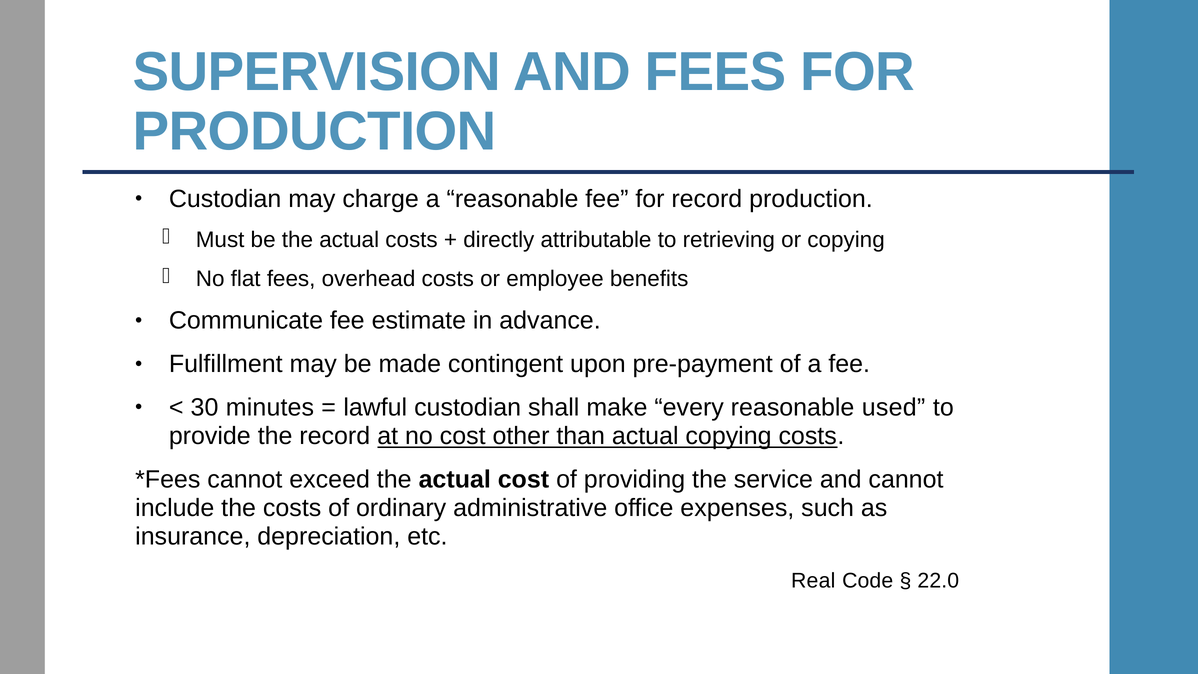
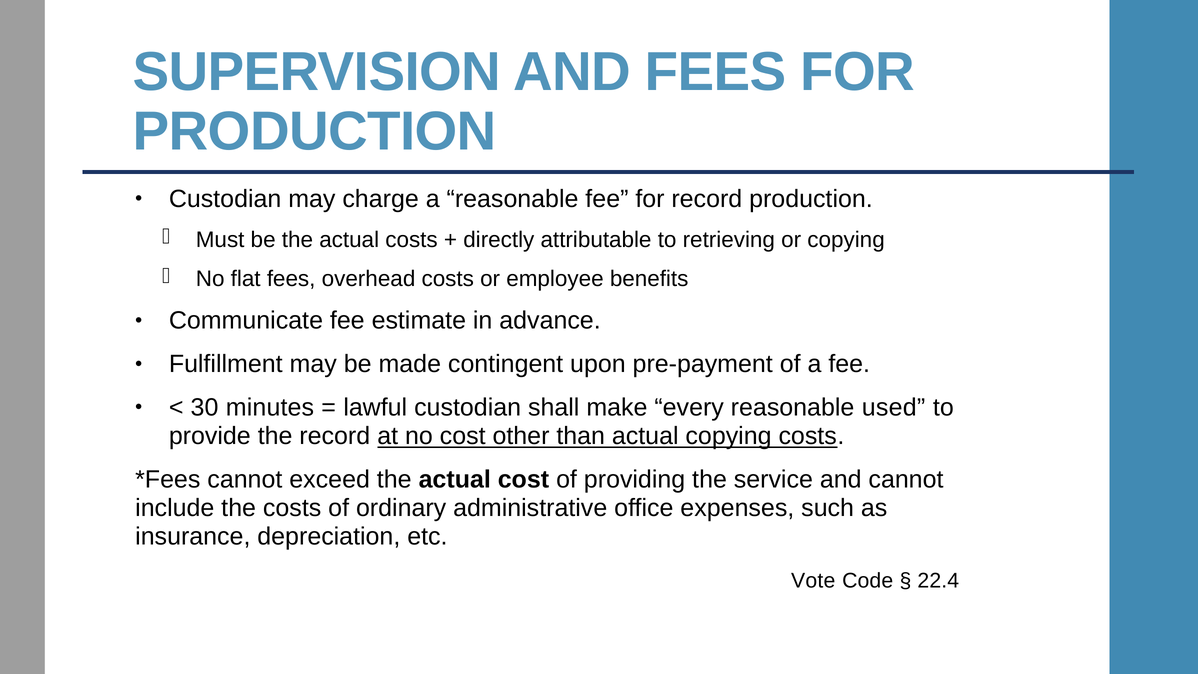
Real: Real -> Vote
22.0: 22.0 -> 22.4
